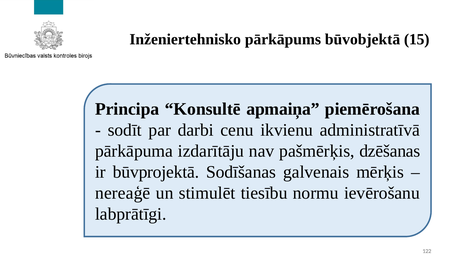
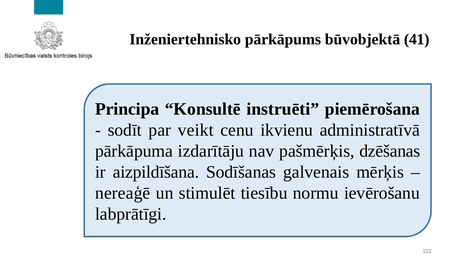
15: 15 -> 41
apmaiņa: apmaiņa -> instruēti
darbi: darbi -> veikt
būvprojektā: būvprojektā -> aizpildīšana
